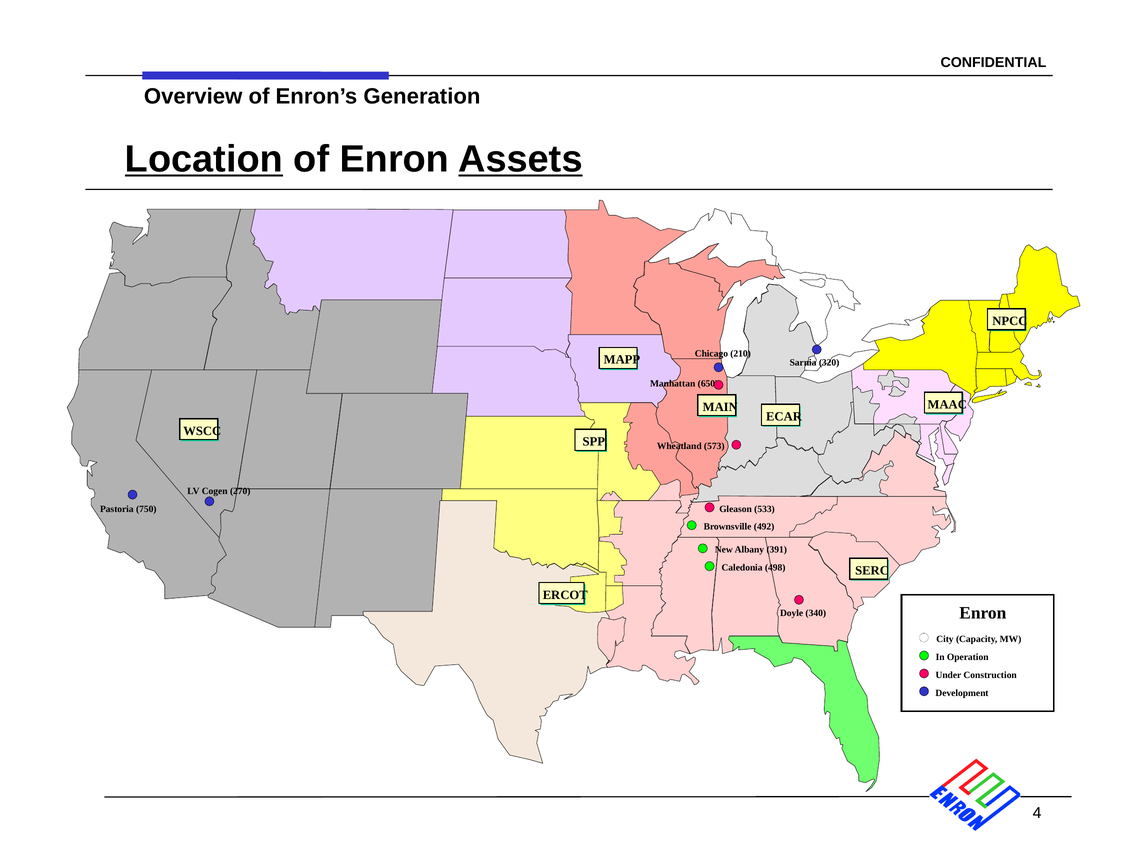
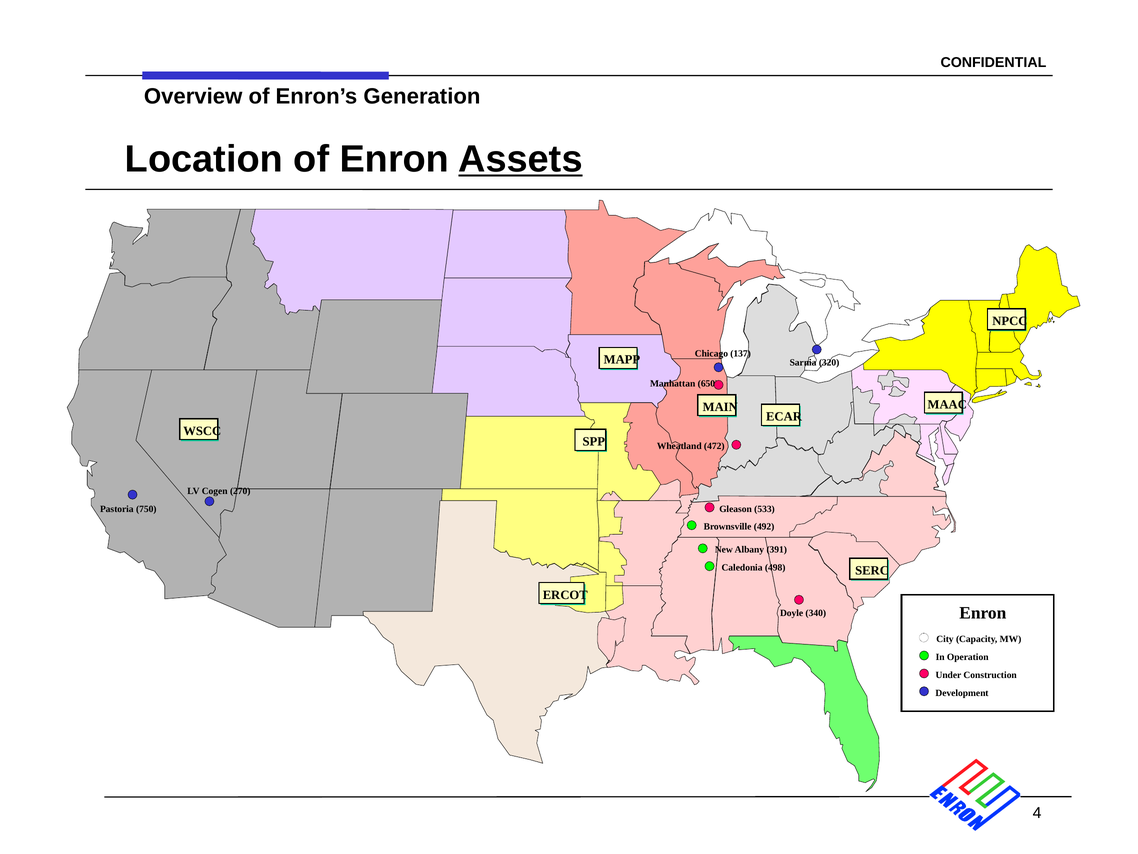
Location underline: present -> none
210: 210 -> 137
573: 573 -> 472
